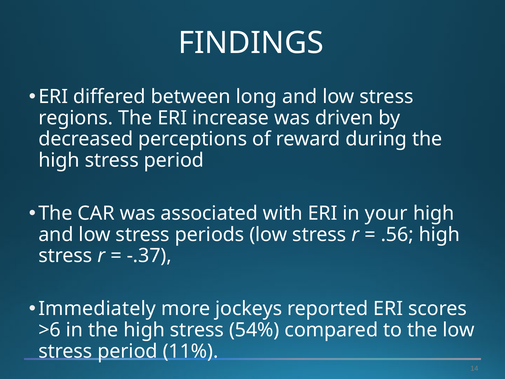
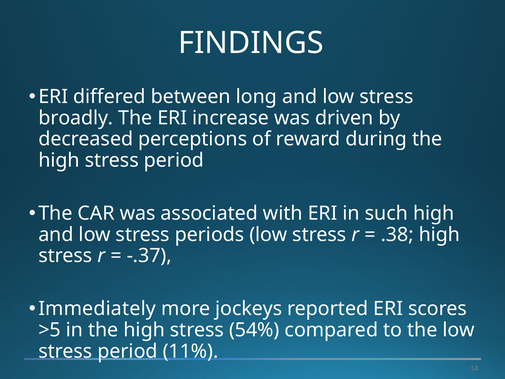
regions: regions -> broadly
your: your -> such
.56: .56 -> .38
>6: >6 -> >5
